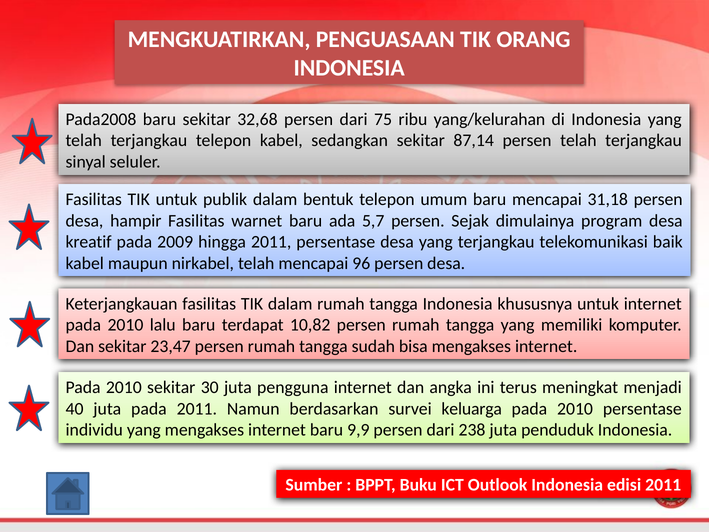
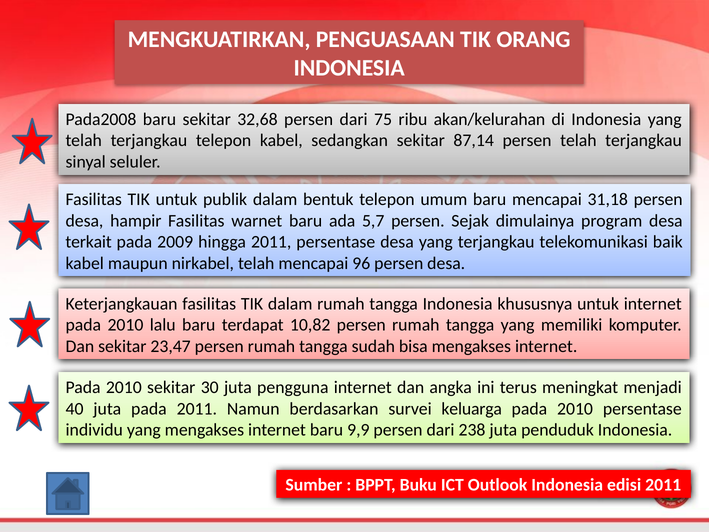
yang/kelurahan: yang/kelurahan -> akan/kelurahan
kreatif: kreatif -> terkait
